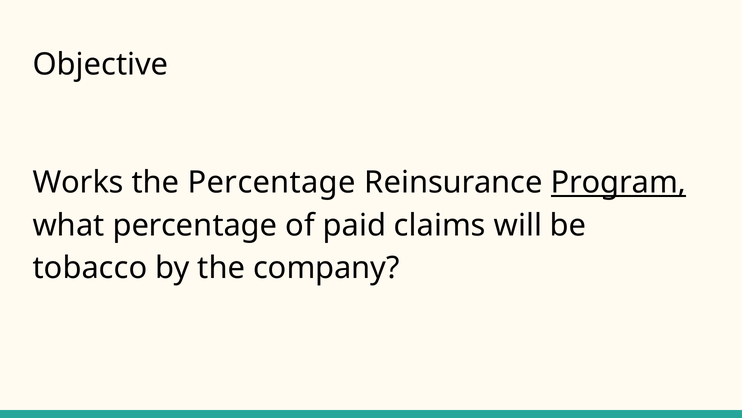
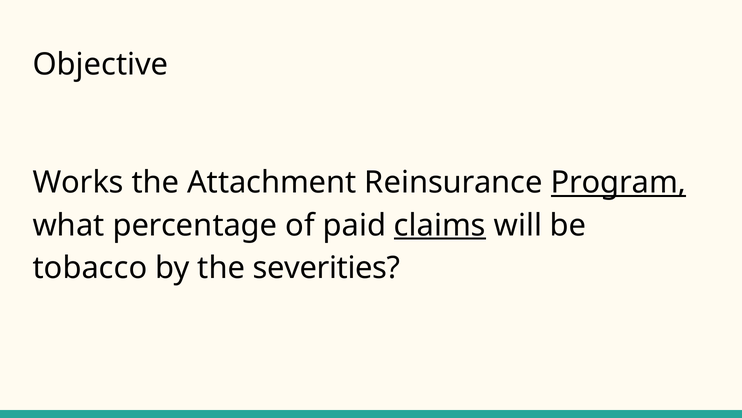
the Percentage: Percentage -> Attachment
claims underline: none -> present
company: company -> severities
